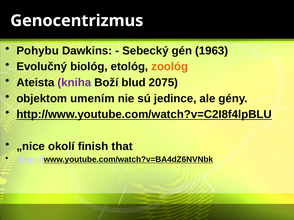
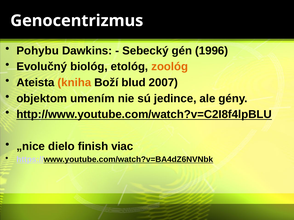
1963: 1963 -> 1996
kniha colour: purple -> orange
2075: 2075 -> 2007
okolí: okolí -> dielo
that: that -> viac
